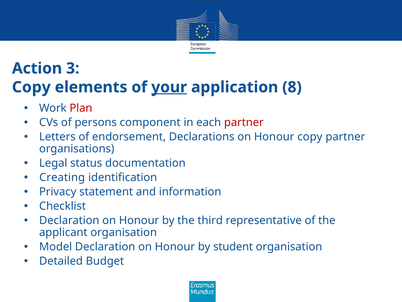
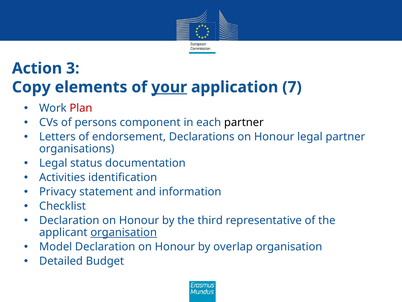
8: 8 -> 7
partner at (244, 122) colour: red -> black
Honour copy: copy -> legal
Creating: Creating -> Activities
organisation at (124, 232) underline: none -> present
student: student -> overlap
